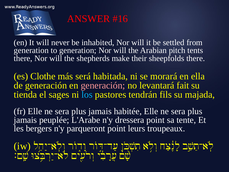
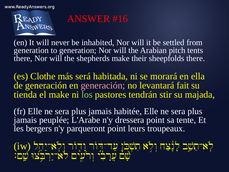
el sages: sages -> make
los colour: light blue -> light green
fils: fils -> stir
